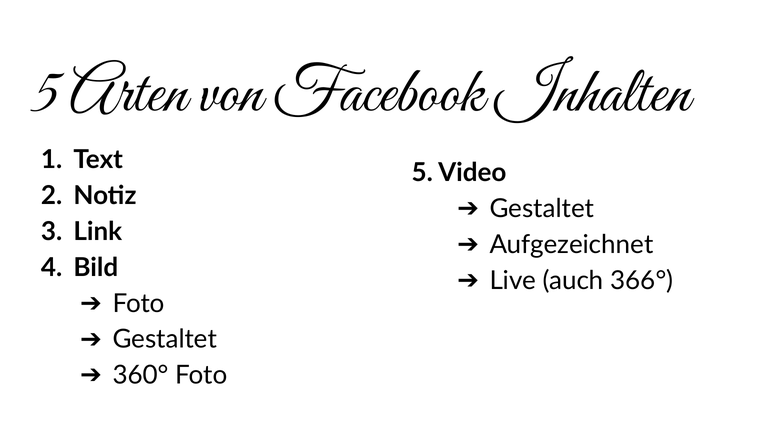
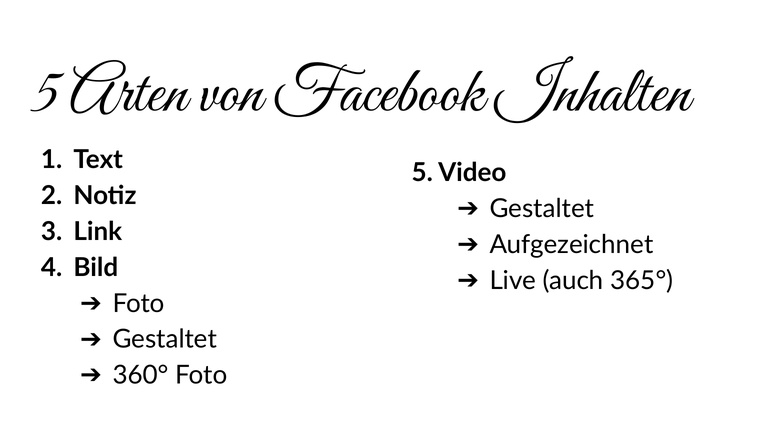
366°: 366° -> 365°
